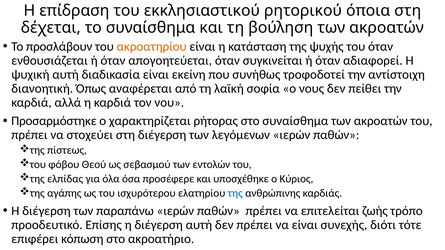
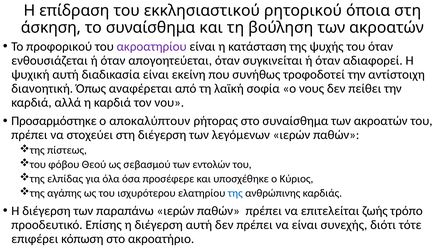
δέχεται: δέχεται -> άσκηση
προσλάβουν: προσλάβουν -> προφορικού
ακροατηρίου colour: orange -> purple
χαρακτηρίζεται: χαρακτηρίζεται -> αποκαλύπτουν
